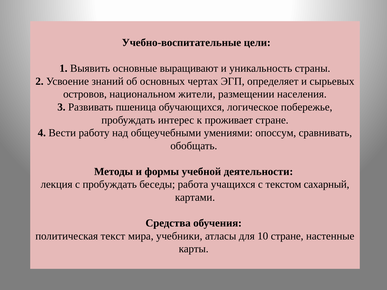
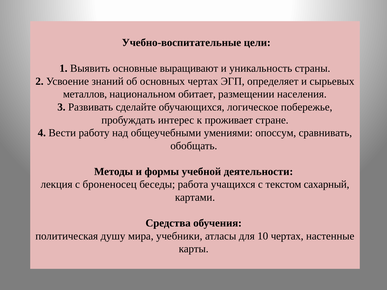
островов: островов -> металлов
жители: жители -> обитает
пшеница: пшеница -> сделайте
с пробуждать: пробуждать -> броненосец
текст: текст -> душу
10 стране: стране -> чертах
